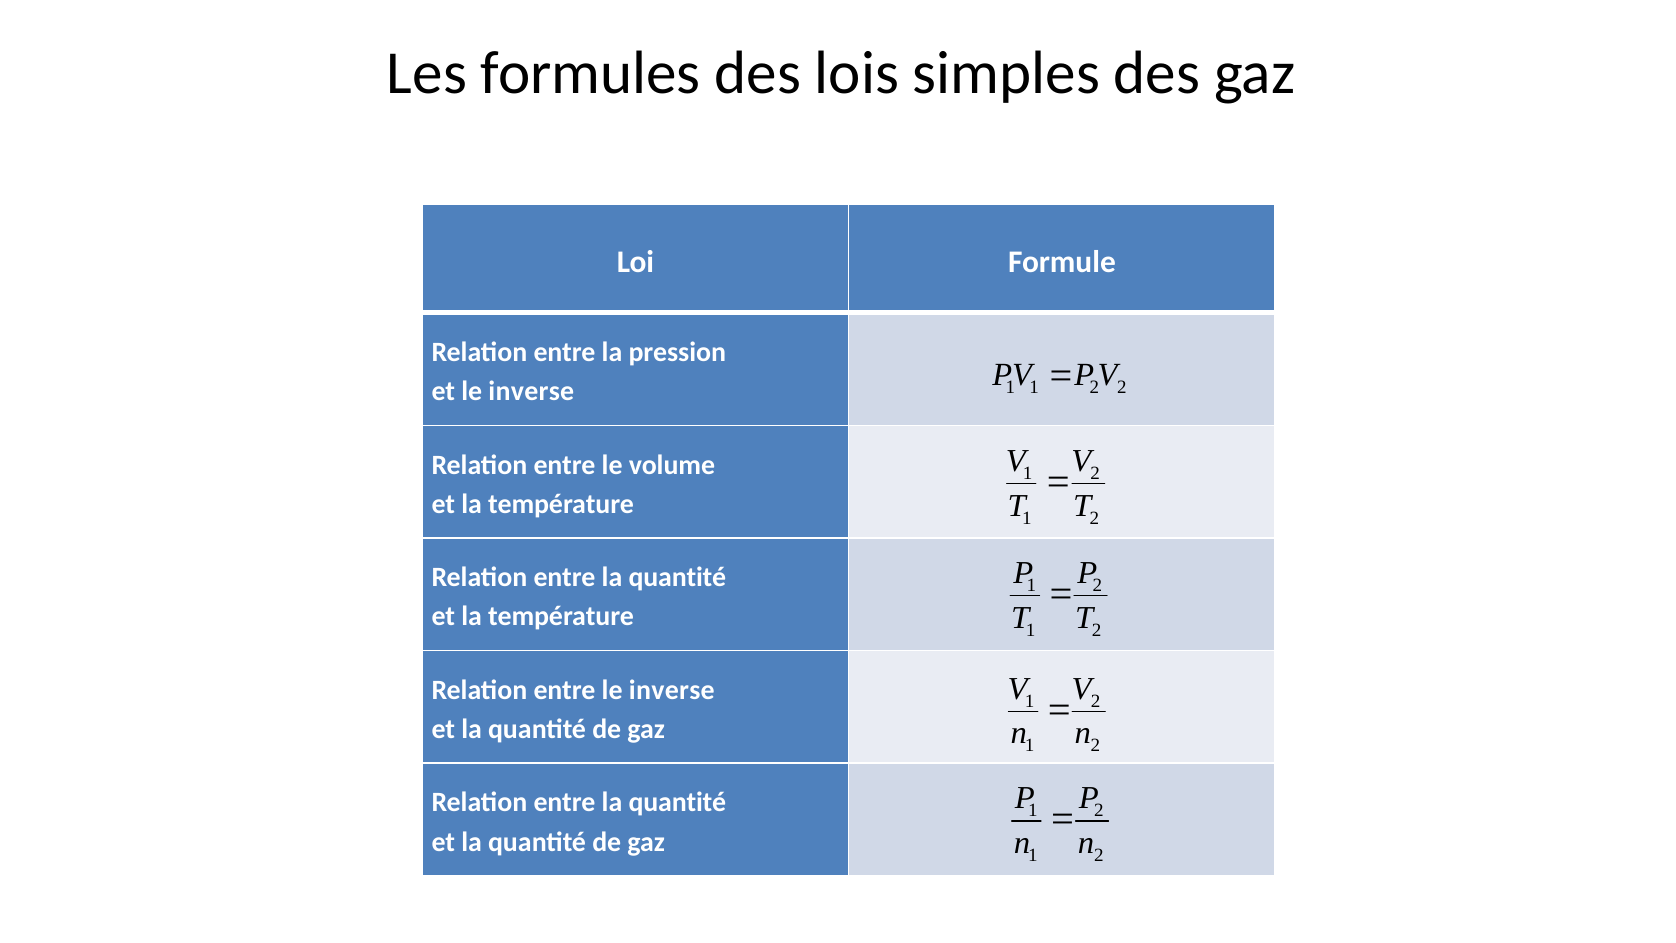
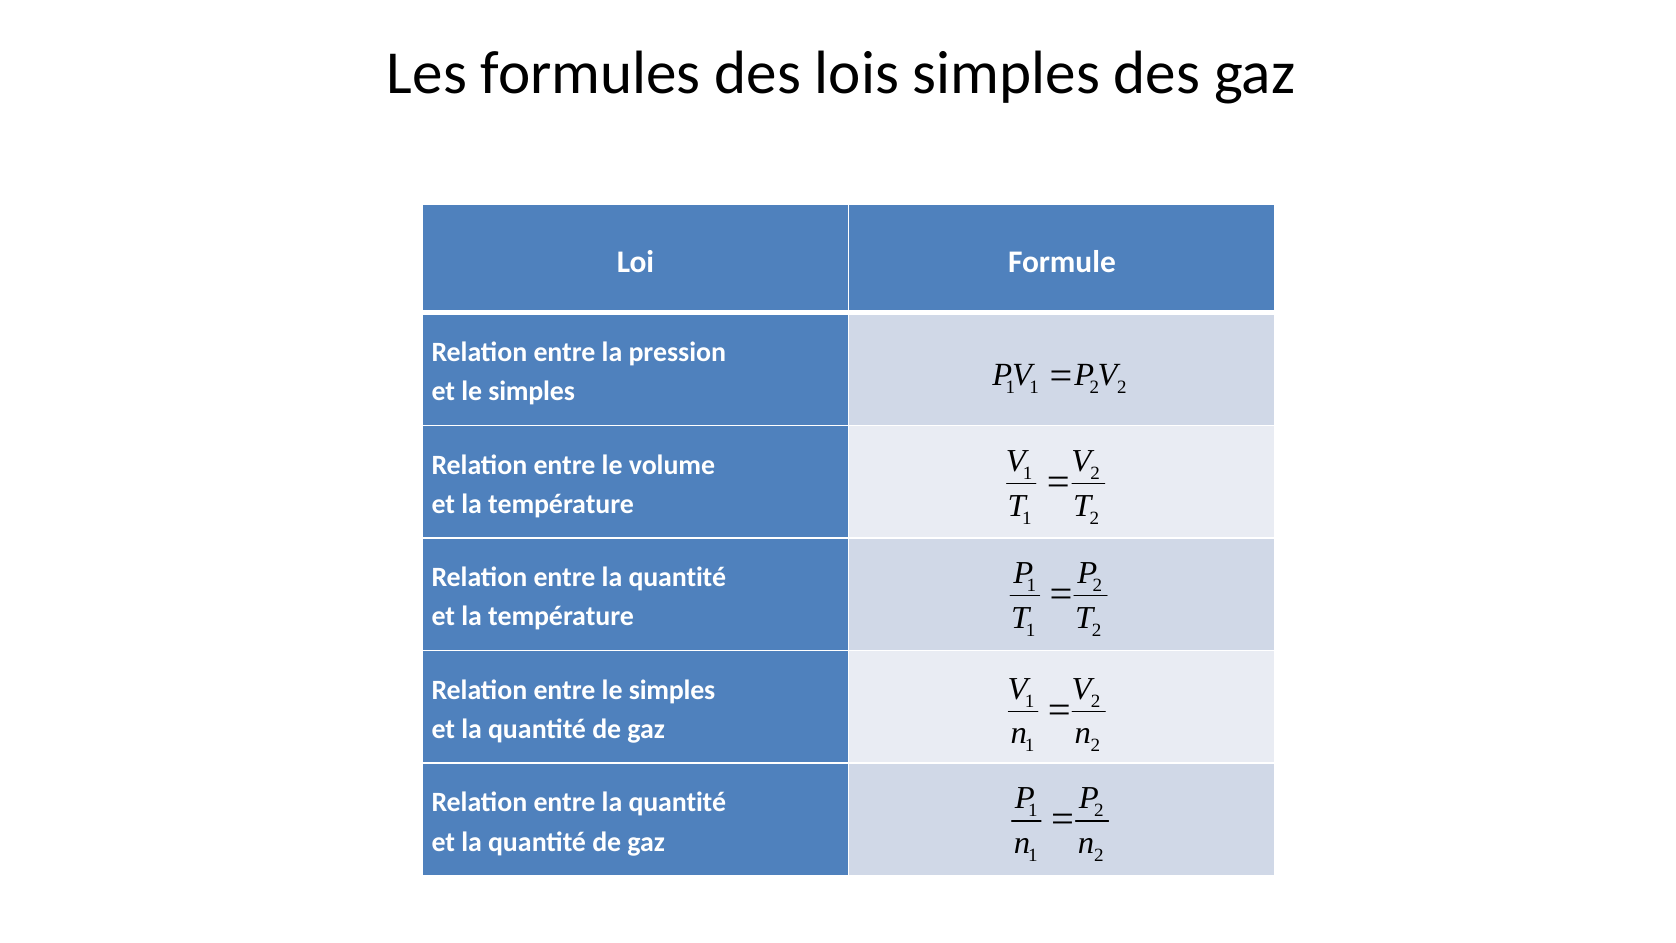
et le inverse: inverse -> simples
entre le inverse: inverse -> simples
